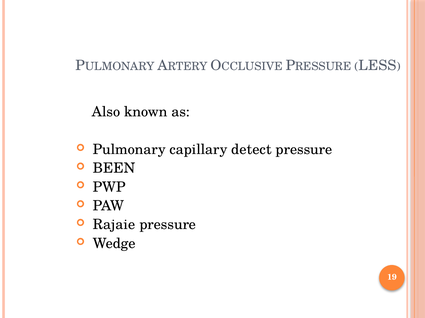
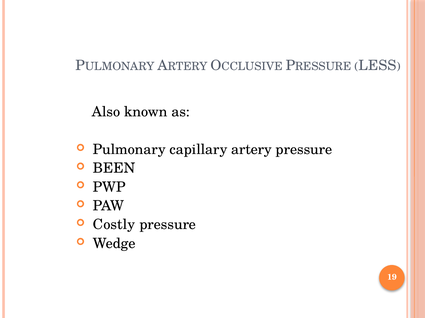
detect: detect -> artery
Rajaie: Rajaie -> Costly
